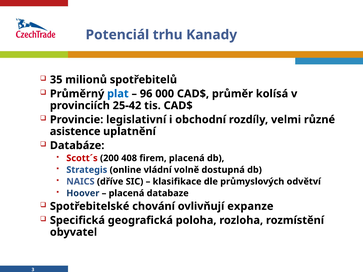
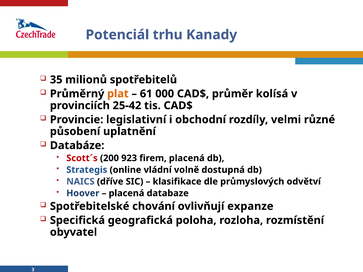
plat colour: blue -> orange
96: 96 -> 61
asistence: asistence -> působení
408: 408 -> 923
